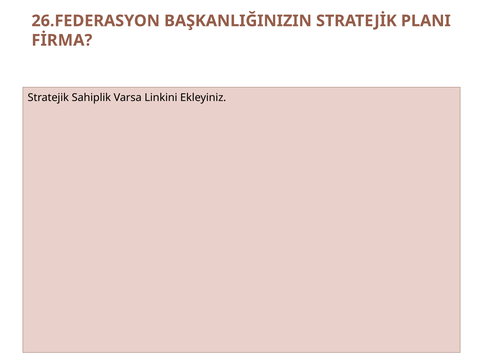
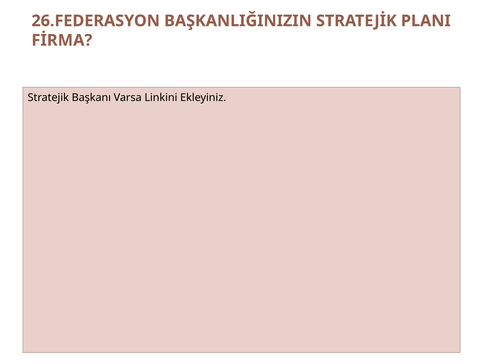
Sahiplik: Sahiplik -> Başkanı
